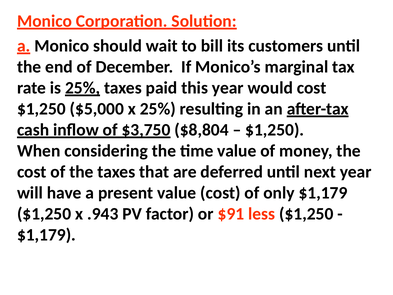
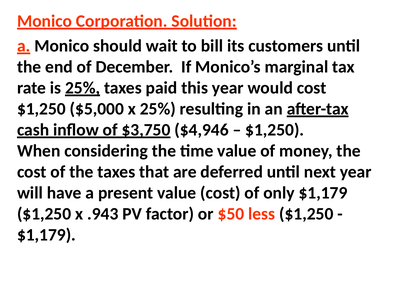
$8,804: $8,804 -> $4,946
$91: $91 -> $50
